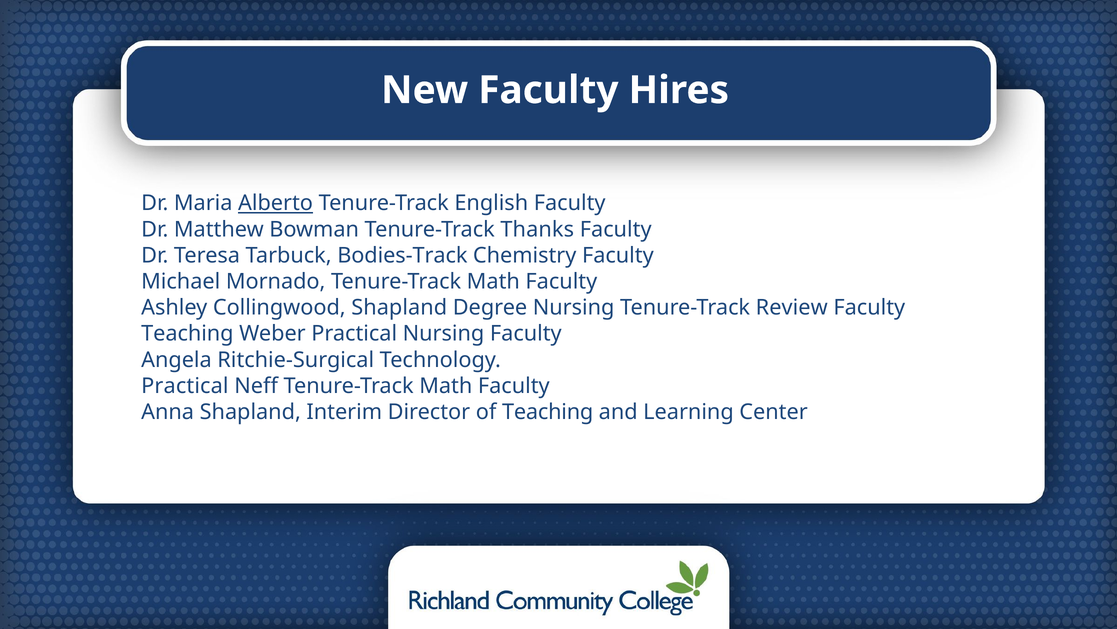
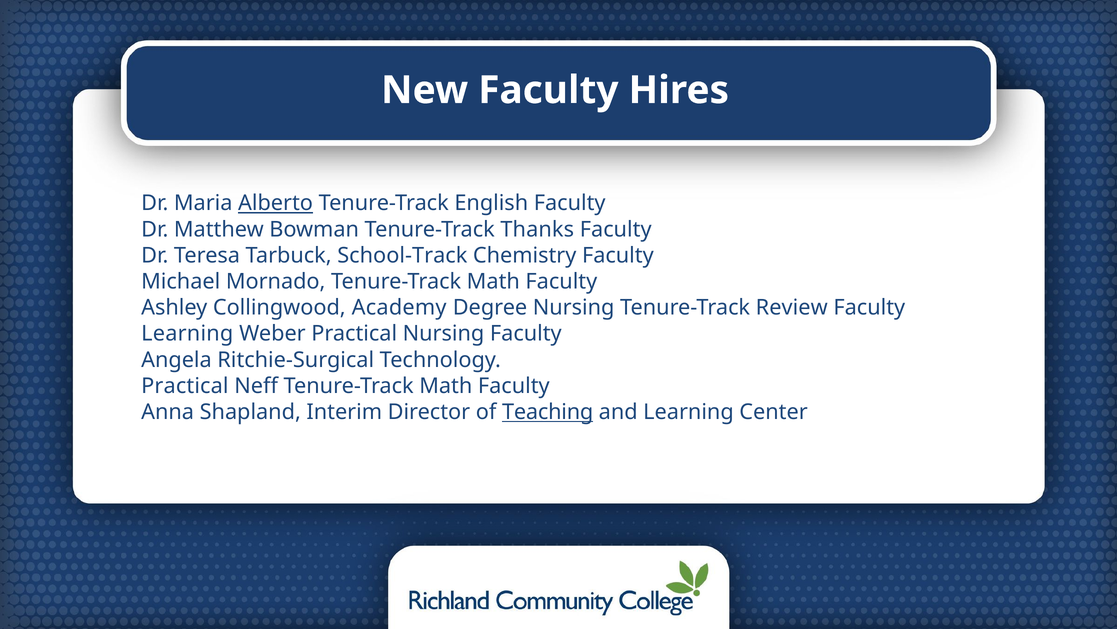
Bodies-Track: Bodies-Track -> School-Track
Collingwood Shapland: Shapland -> Academy
Teaching at (187, 333): Teaching -> Learning
Teaching at (548, 412) underline: none -> present
